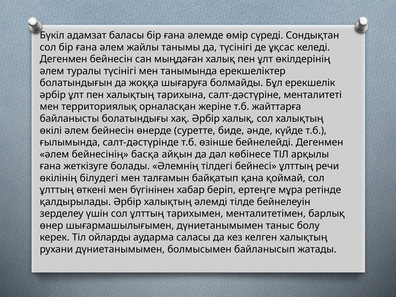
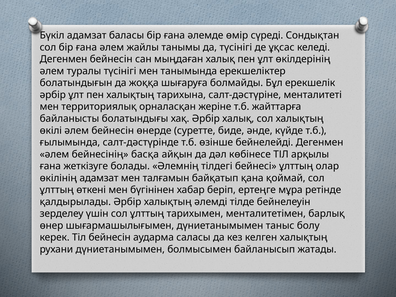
речи: речи -> олар
өкілінің білудегі: білудегі -> адамзат
Тіл ойларды: ойларды -> бейнесін
